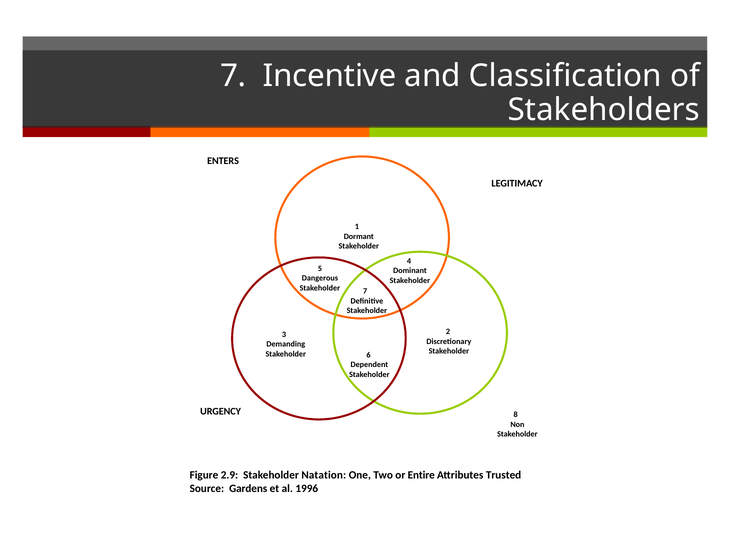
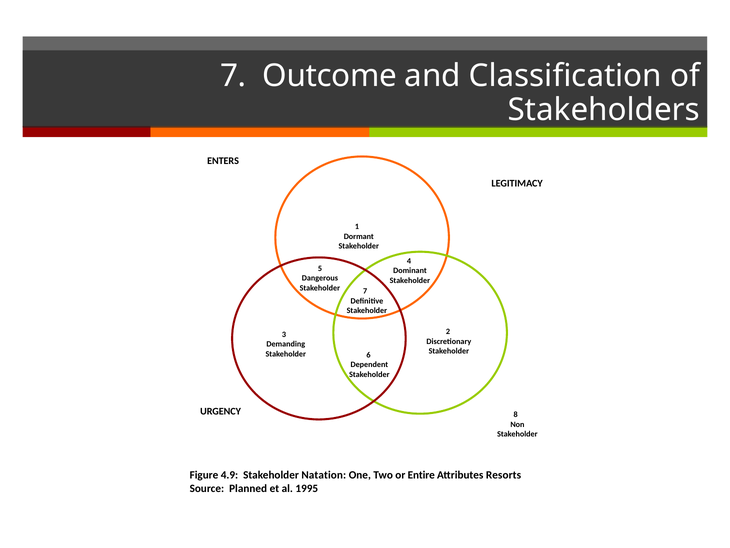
Incentive: Incentive -> Outcome
2.9: 2.9 -> 4.9
Trusted: Trusted -> Resorts
Gardens: Gardens -> Planned
1996: 1996 -> 1995
